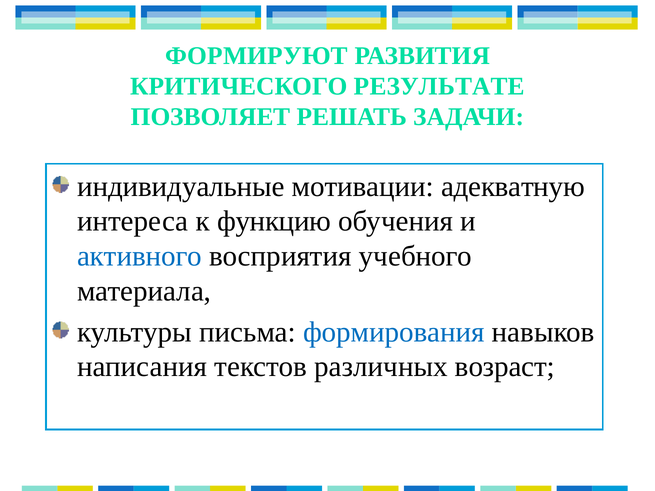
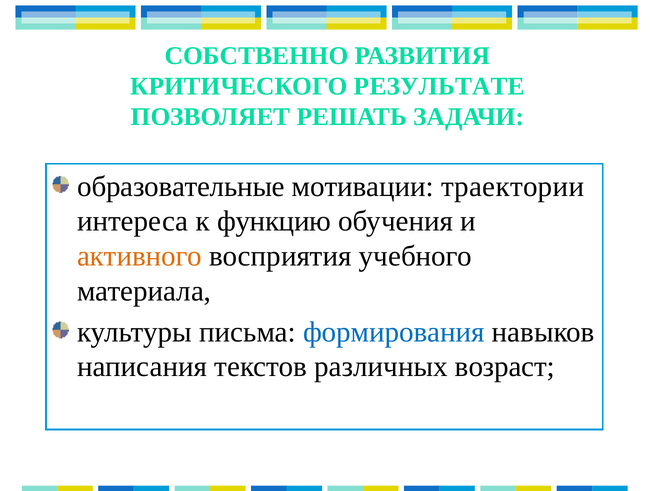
ФОРМИРУЮТ: ФОРМИРУЮТ -> СОБСТВЕННО
индивидуальные: индивидуальные -> образовательные
адекватную: адекватную -> траектории
активного colour: blue -> orange
